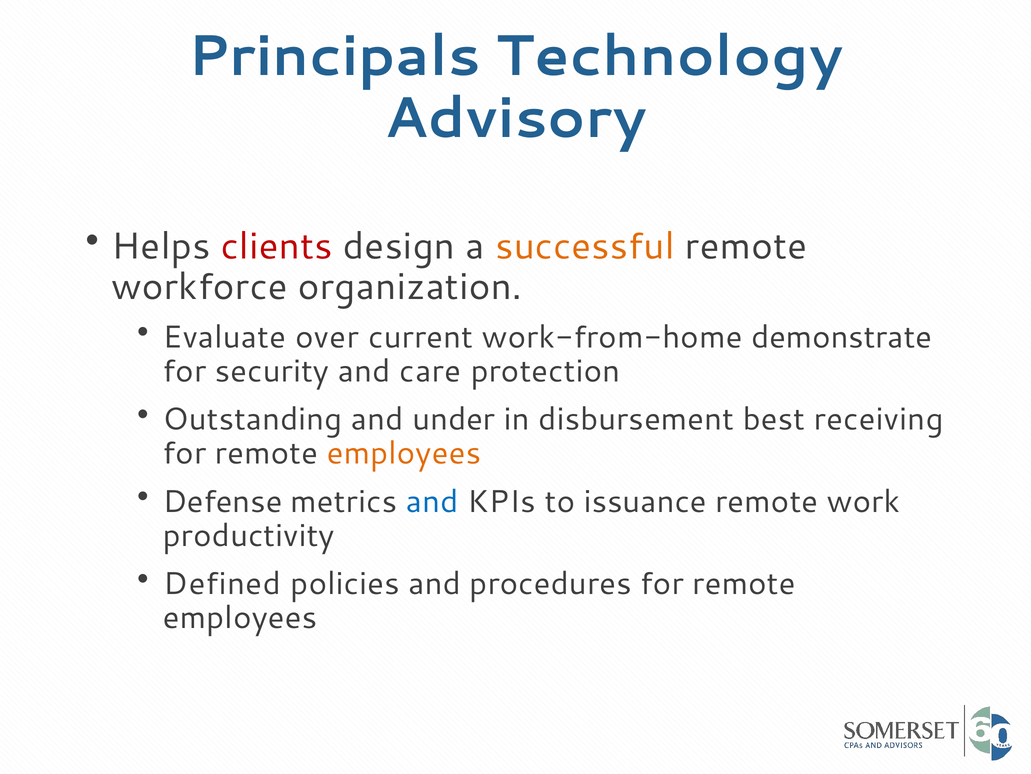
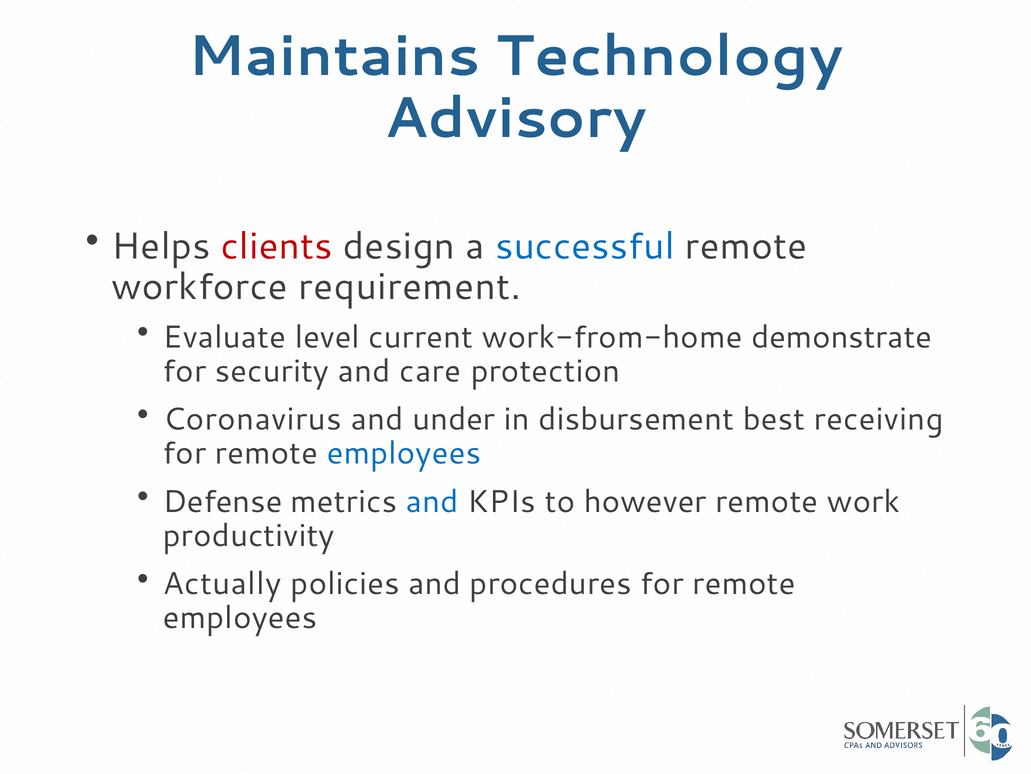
Principals: Principals -> Maintains
successful colour: orange -> blue
organization: organization -> requirement
over: over -> level
Outstanding: Outstanding -> Coronavirus
employees at (404, 453) colour: orange -> blue
issuance: issuance -> however
Defined: Defined -> Actually
